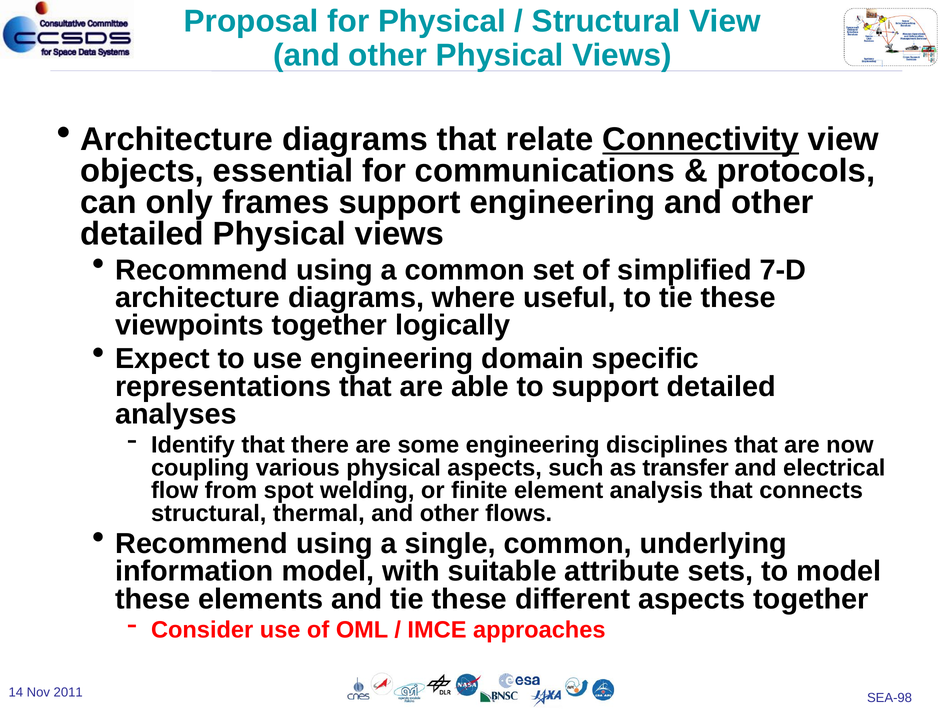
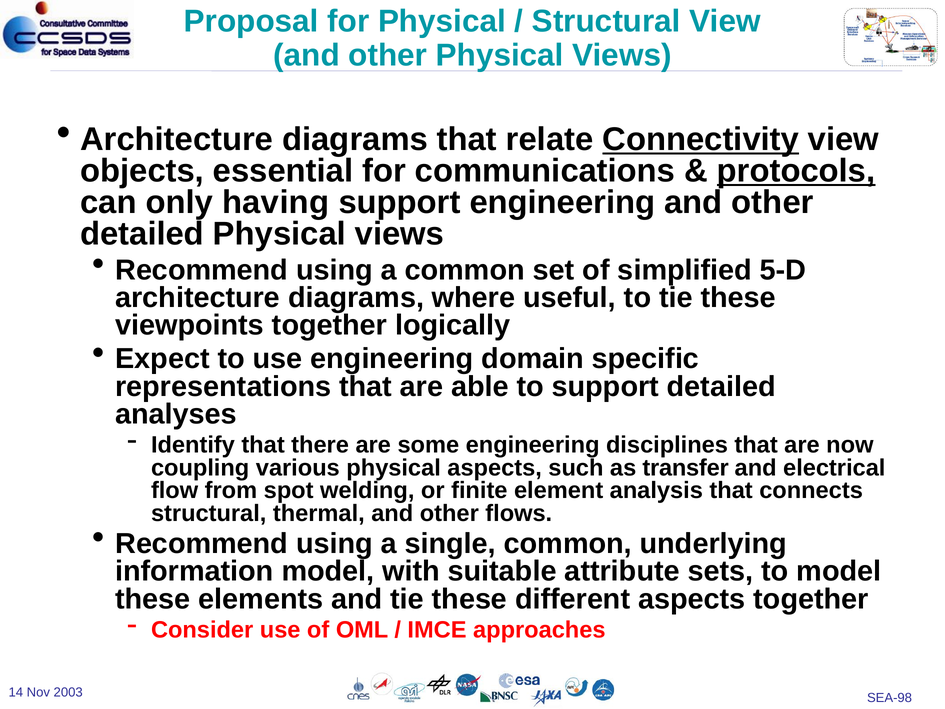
protocols underline: none -> present
frames: frames -> having
7-D: 7-D -> 5-D
2011: 2011 -> 2003
